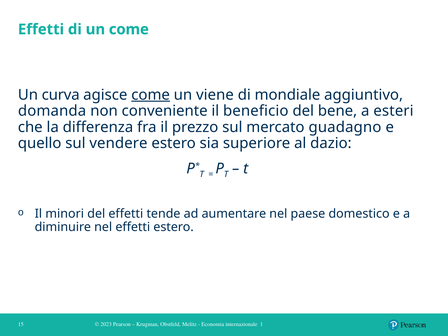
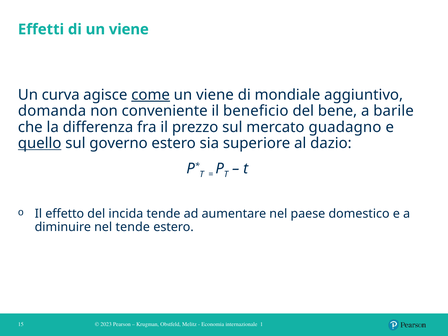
di un come: come -> viene
esteri: esteri -> barile
quello underline: none -> present
vendere: vendere -> governo
minori: minori -> effetto
del effetti: effetti -> incida
nel effetti: effetti -> tende
